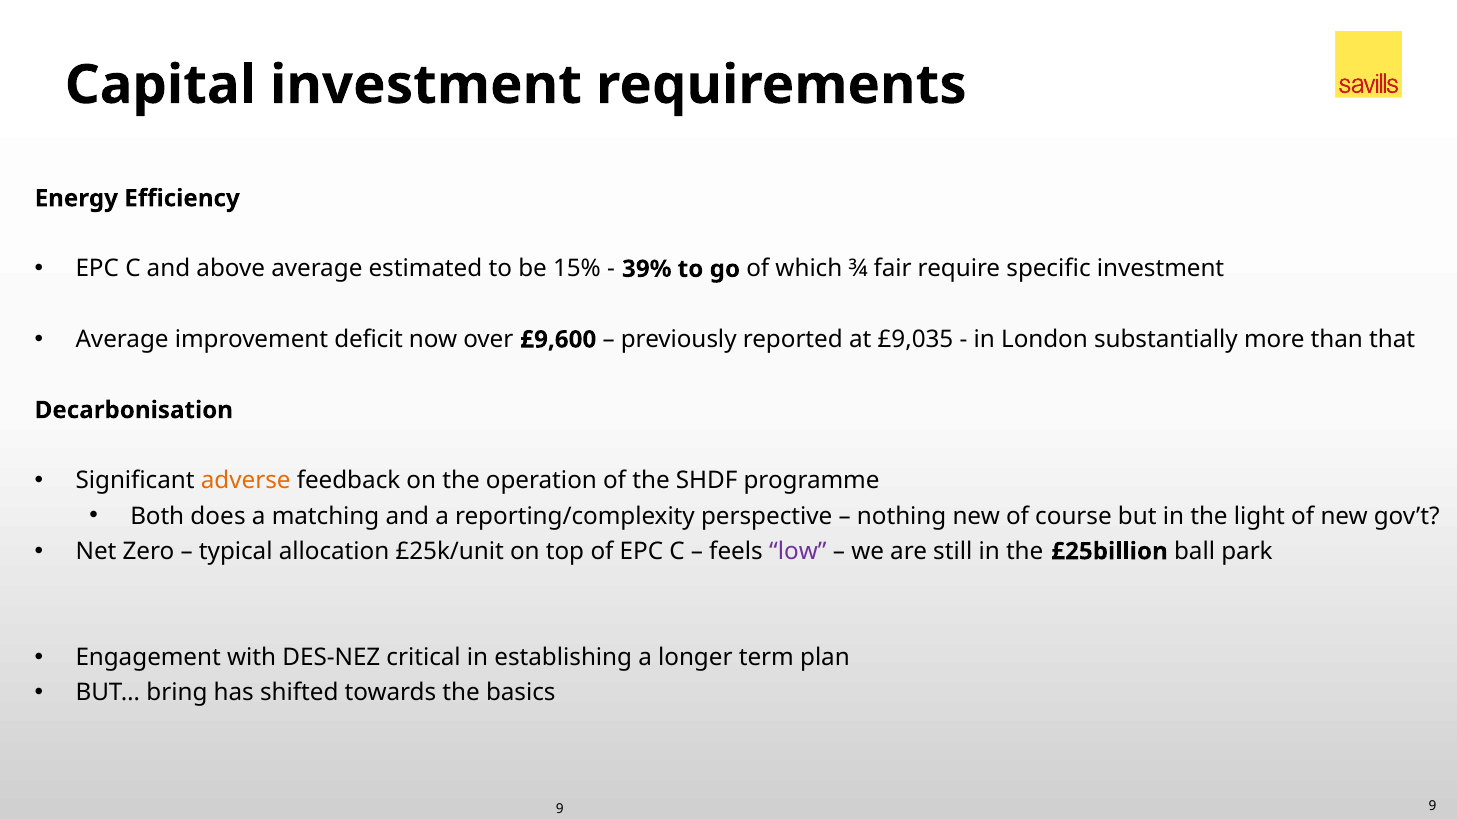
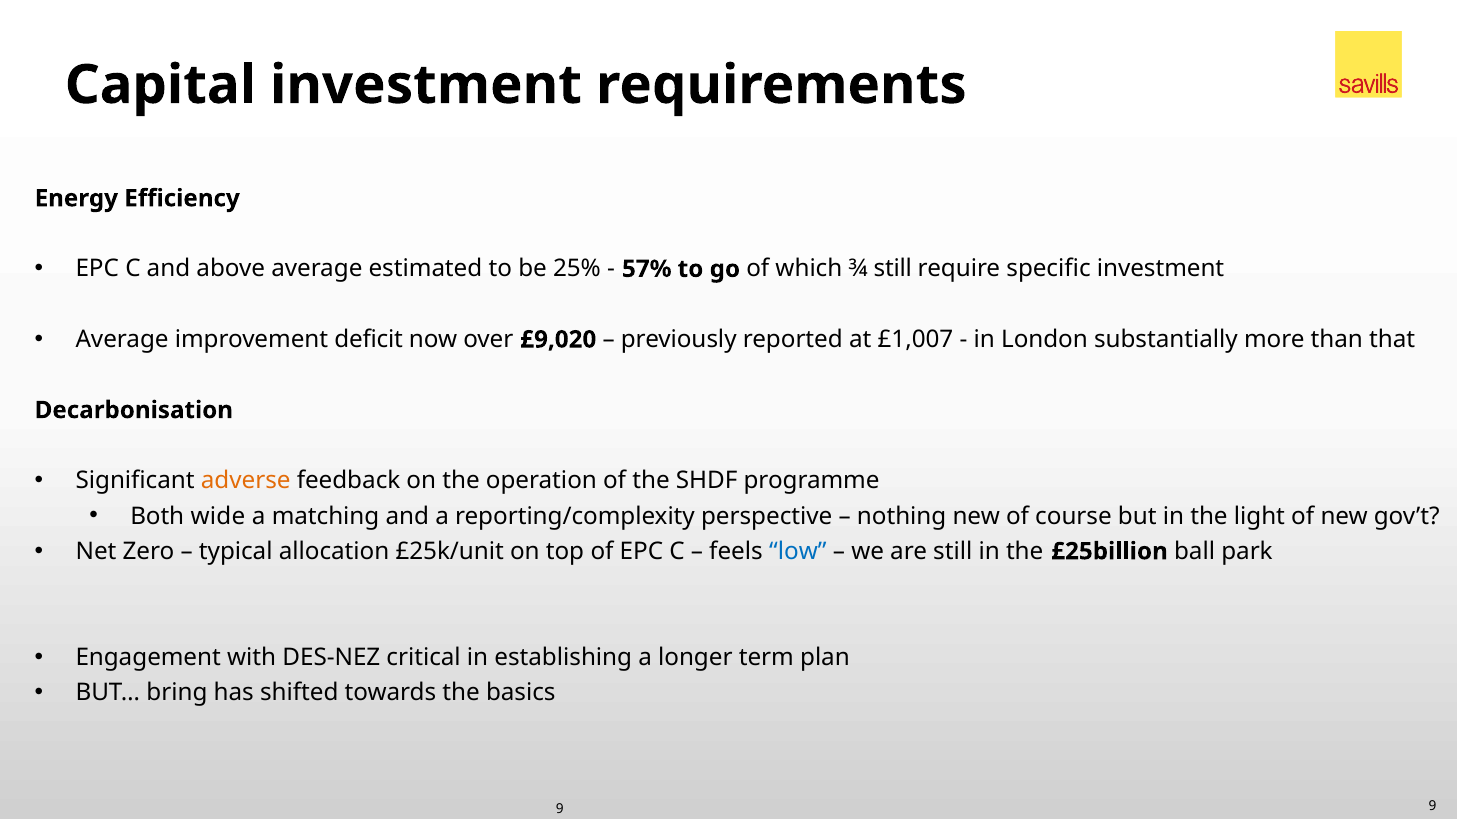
15%: 15% -> 25%
39%: 39% -> 57%
¾ fair: fair -> still
£9,600: £9,600 -> £9,020
£9,035: £9,035 -> £1,007
does: does -> wide
low colour: purple -> blue
